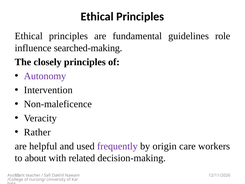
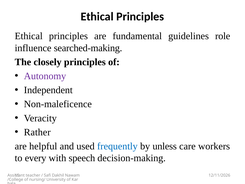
Intervention: Intervention -> Independent
frequently colour: purple -> blue
origin: origin -> unless
about: about -> every
related: related -> speech
